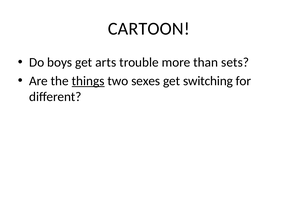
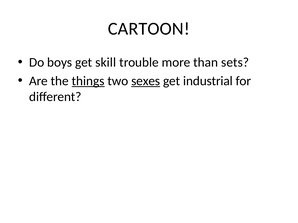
arts: arts -> skill
sexes underline: none -> present
switching: switching -> industrial
